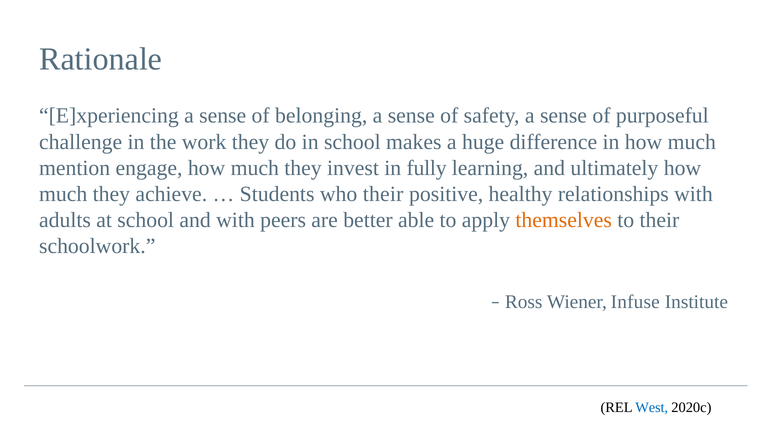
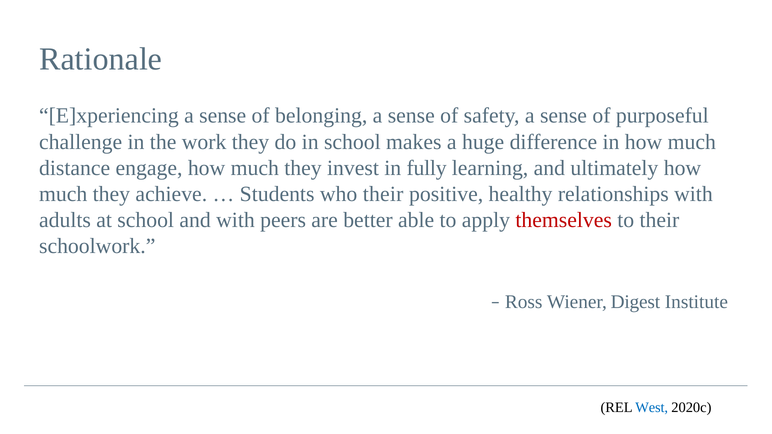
mention: mention -> distance
themselves colour: orange -> red
Infuse: Infuse -> Digest
